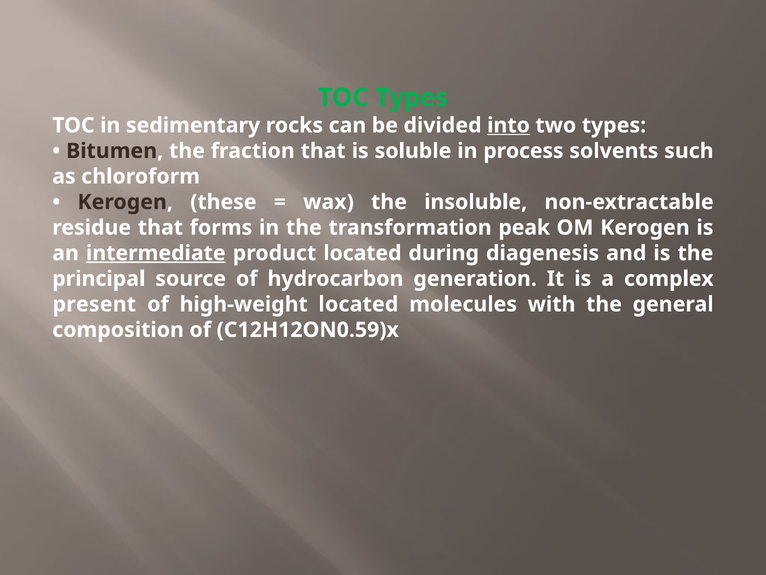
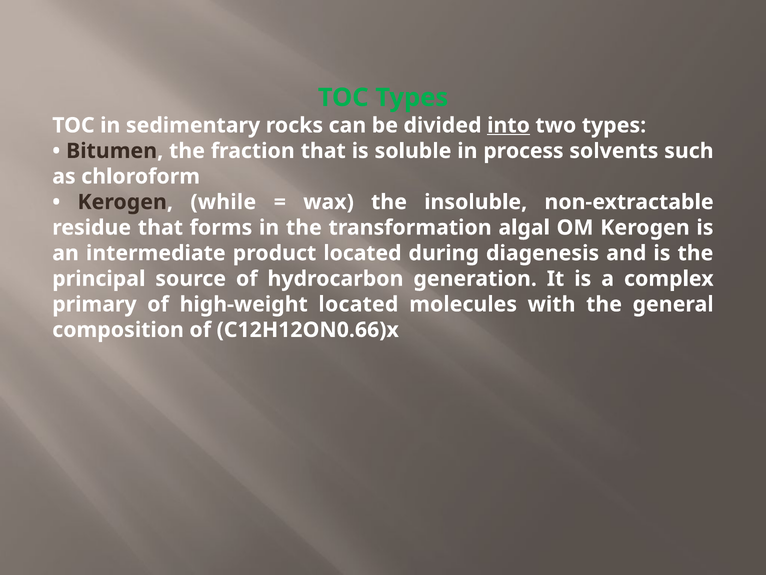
these: these -> while
peak: peak -> algal
intermediate underline: present -> none
present: present -> primary
C12H12ON0.59)x: C12H12ON0.59)x -> C12H12ON0.66)x
